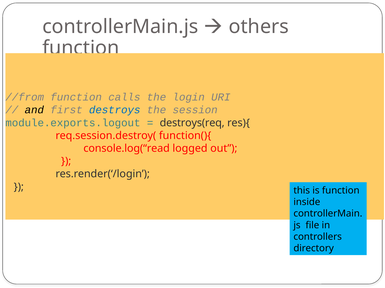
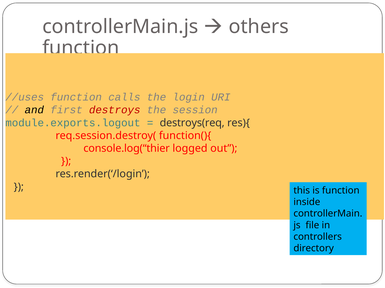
//from: //from -> //uses
destroys colour: blue -> red
console.log(“read: console.log(“read -> console.log(“thier
